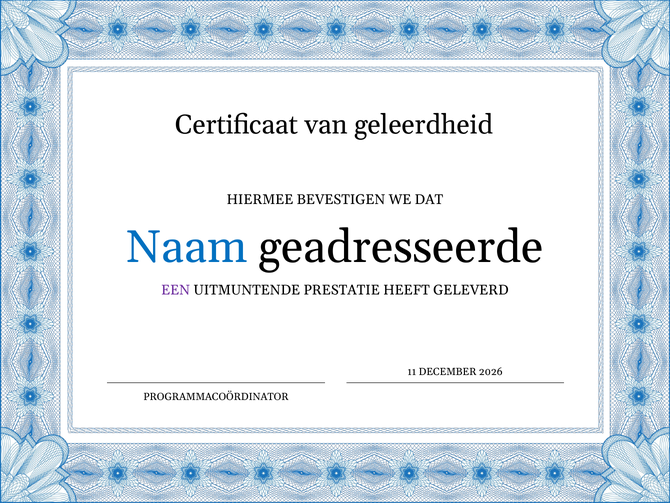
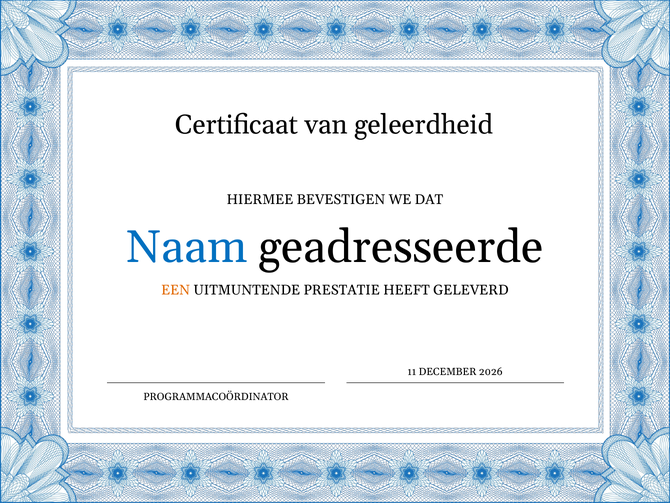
EEN colour: purple -> orange
